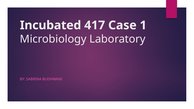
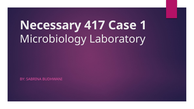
Incubated: Incubated -> Necessary
